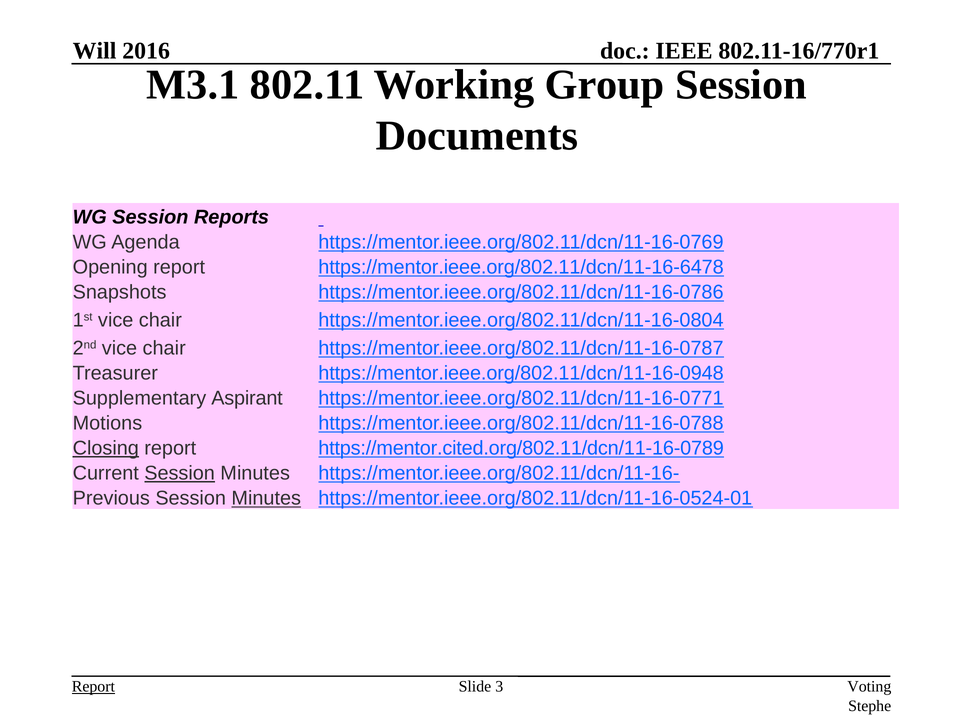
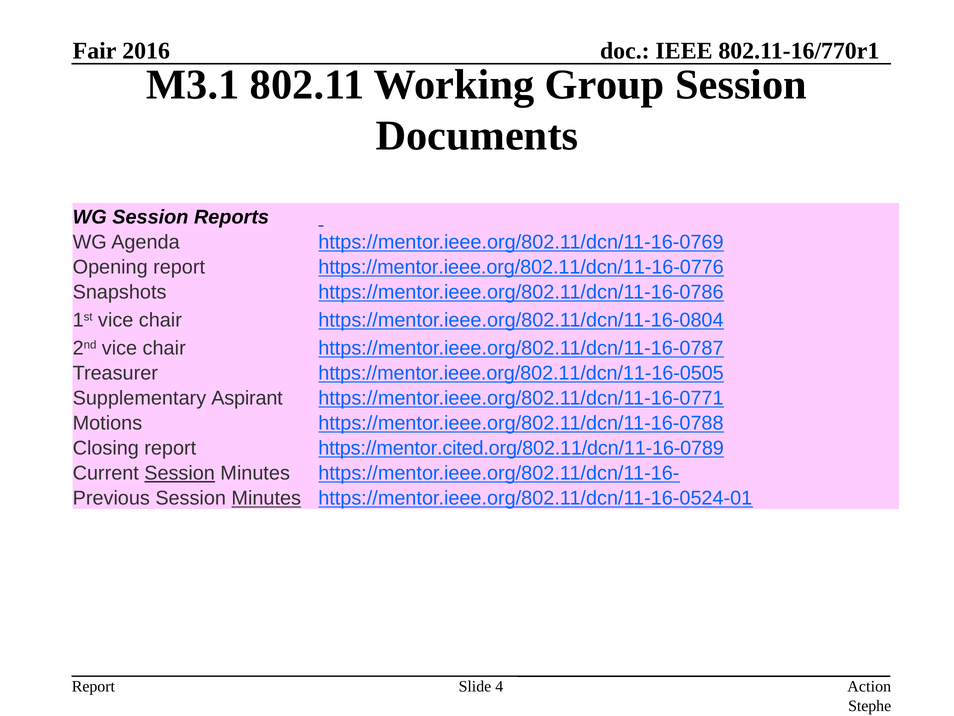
Will: Will -> Fair
https://mentor.ieee.org/802.11/dcn/11-16-6478: https://mentor.ieee.org/802.11/dcn/11-16-6478 -> https://mentor.ieee.org/802.11/dcn/11-16-0776
https://mentor.ieee.org/802.11/dcn/11-16-0948: https://mentor.ieee.org/802.11/dcn/11-16-0948 -> https://mentor.ieee.org/802.11/dcn/11-16-0505
Closing underline: present -> none
Report at (93, 686) underline: present -> none
3: 3 -> 4
Voting: Voting -> Action
